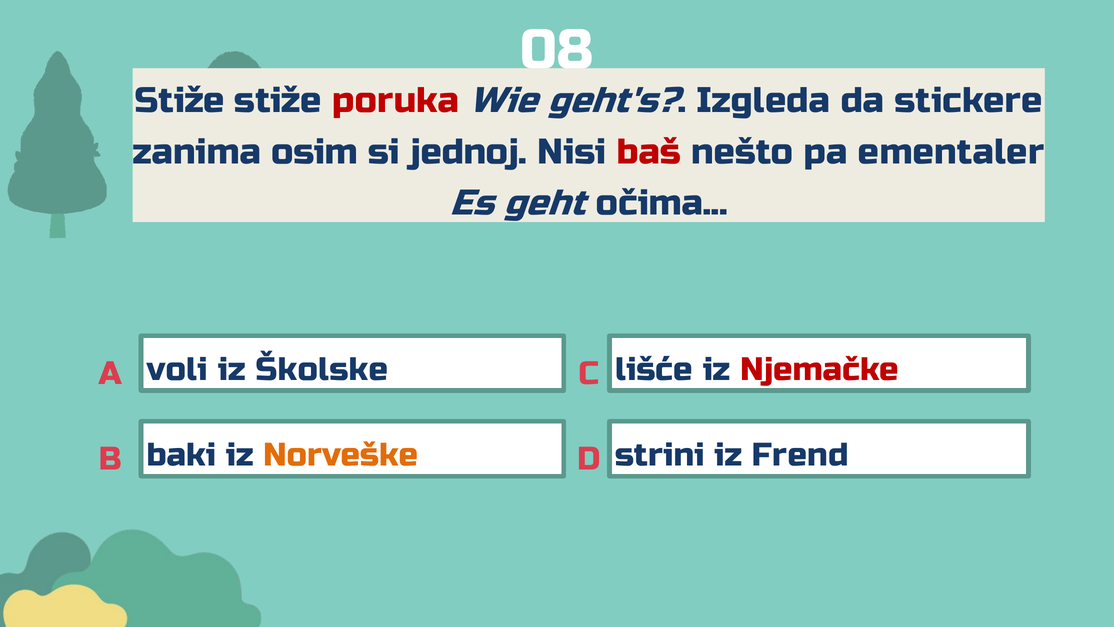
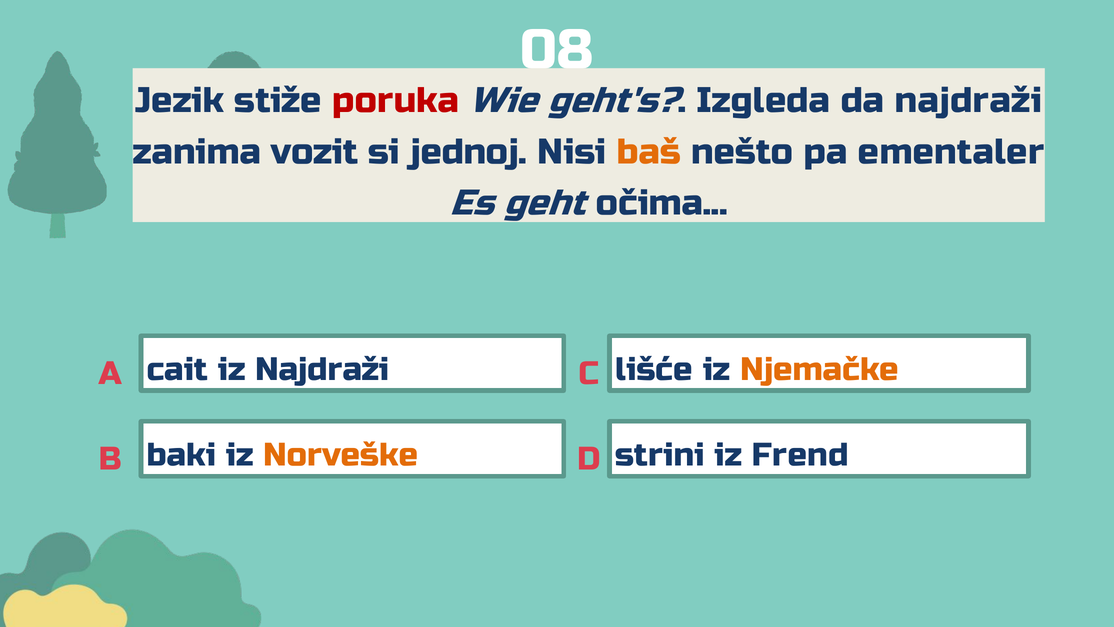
Stiže at (180, 101): Stiže -> Jezik
da stickere: stickere -> najdraži
osim: osim -> vozit
baš colour: red -> orange
voli: voli -> cait
iz Školske: Školske -> Najdraži
Njemačke colour: red -> orange
